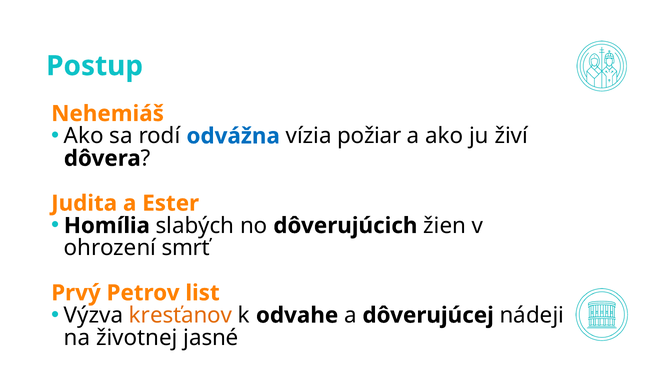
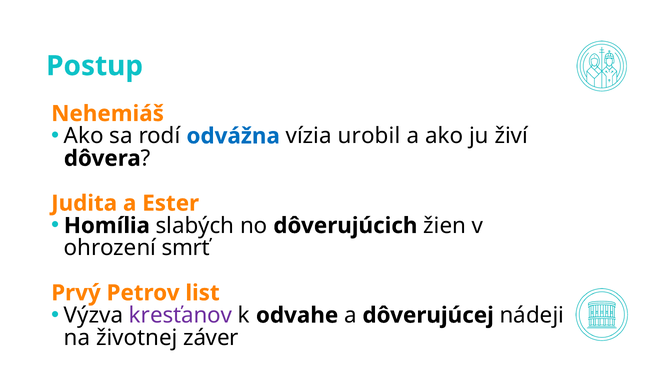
požiar: požiar -> urobil
kresťanov colour: orange -> purple
jasné: jasné -> záver
